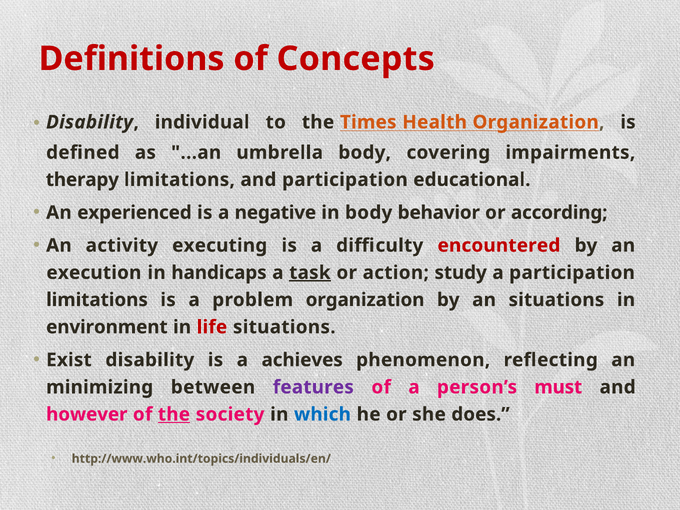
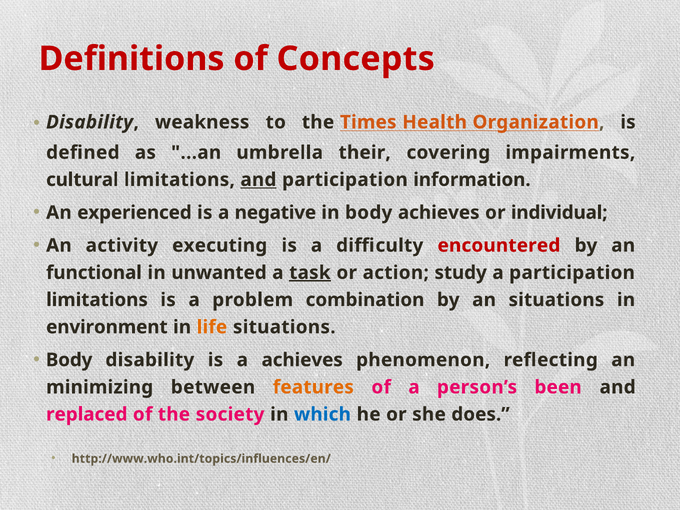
individual: individual -> weakness
umbrella body: body -> their
therapy: therapy -> cultural
and at (258, 180) underline: none -> present
educational: educational -> information
body behavior: behavior -> achieves
according: according -> individual
execution: execution -> functional
handicaps: handicaps -> unwanted
problem organization: organization -> combination
life colour: red -> orange
Exist at (69, 360): Exist -> Body
features colour: purple -> orange
must: must -> been
however: however -> replaced
the at (174, 414) underline: present -> none
http://www.who.int/topics/individuals/en/: http://www.who.int/topics/individuals/en/ -> http://www.who.int/topics/influences/en/
